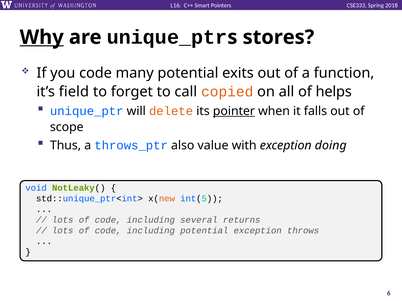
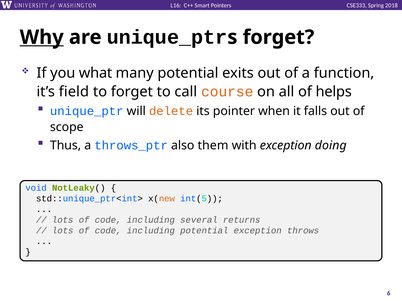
stores at (278, 37): stores -> forget
you code: code -> what
copied: copied -> course
pointer underline: present -> none
value: value -> them
